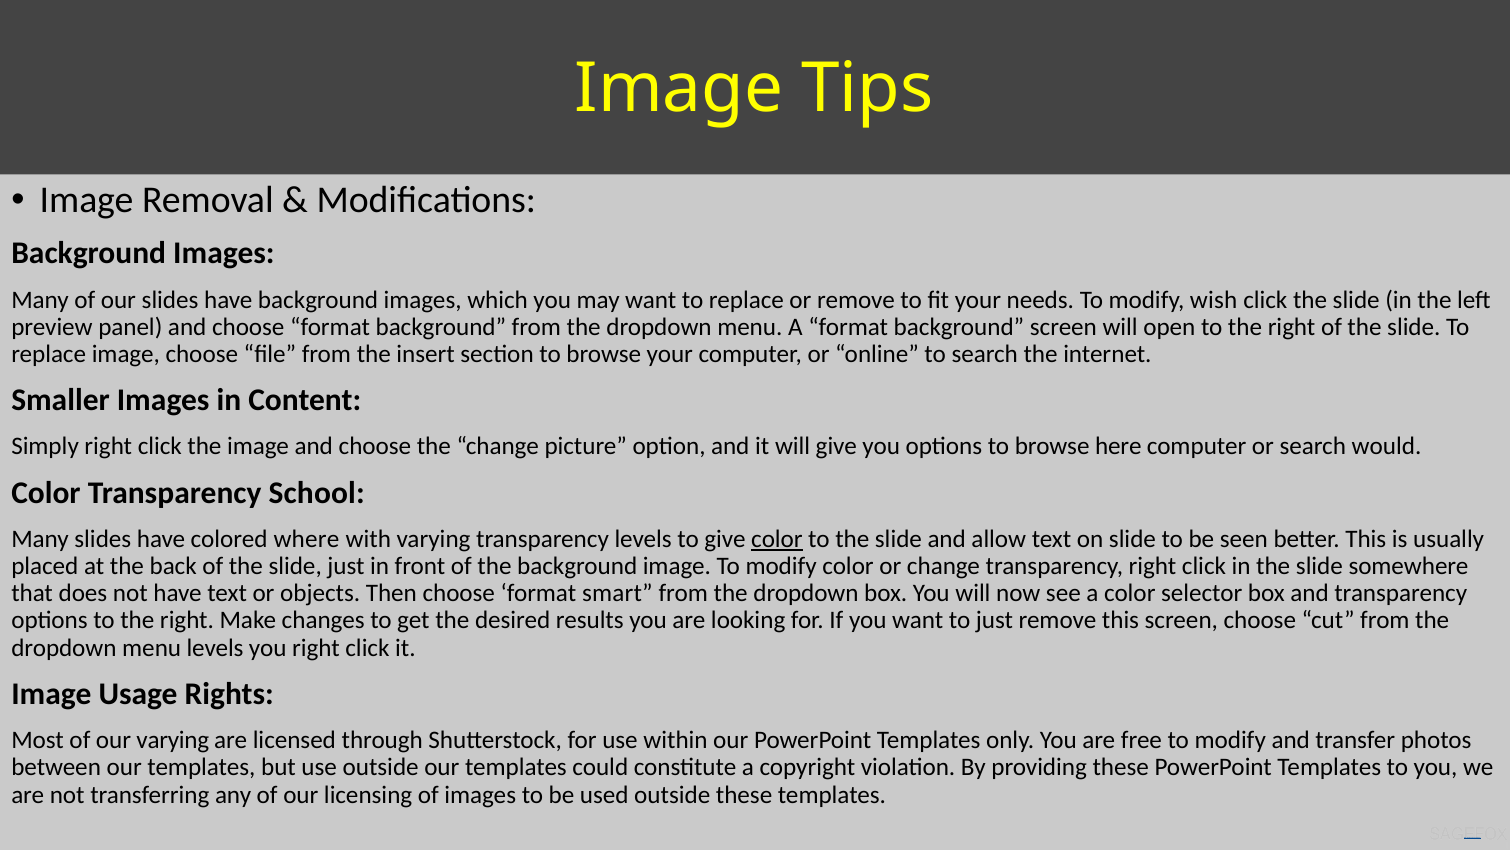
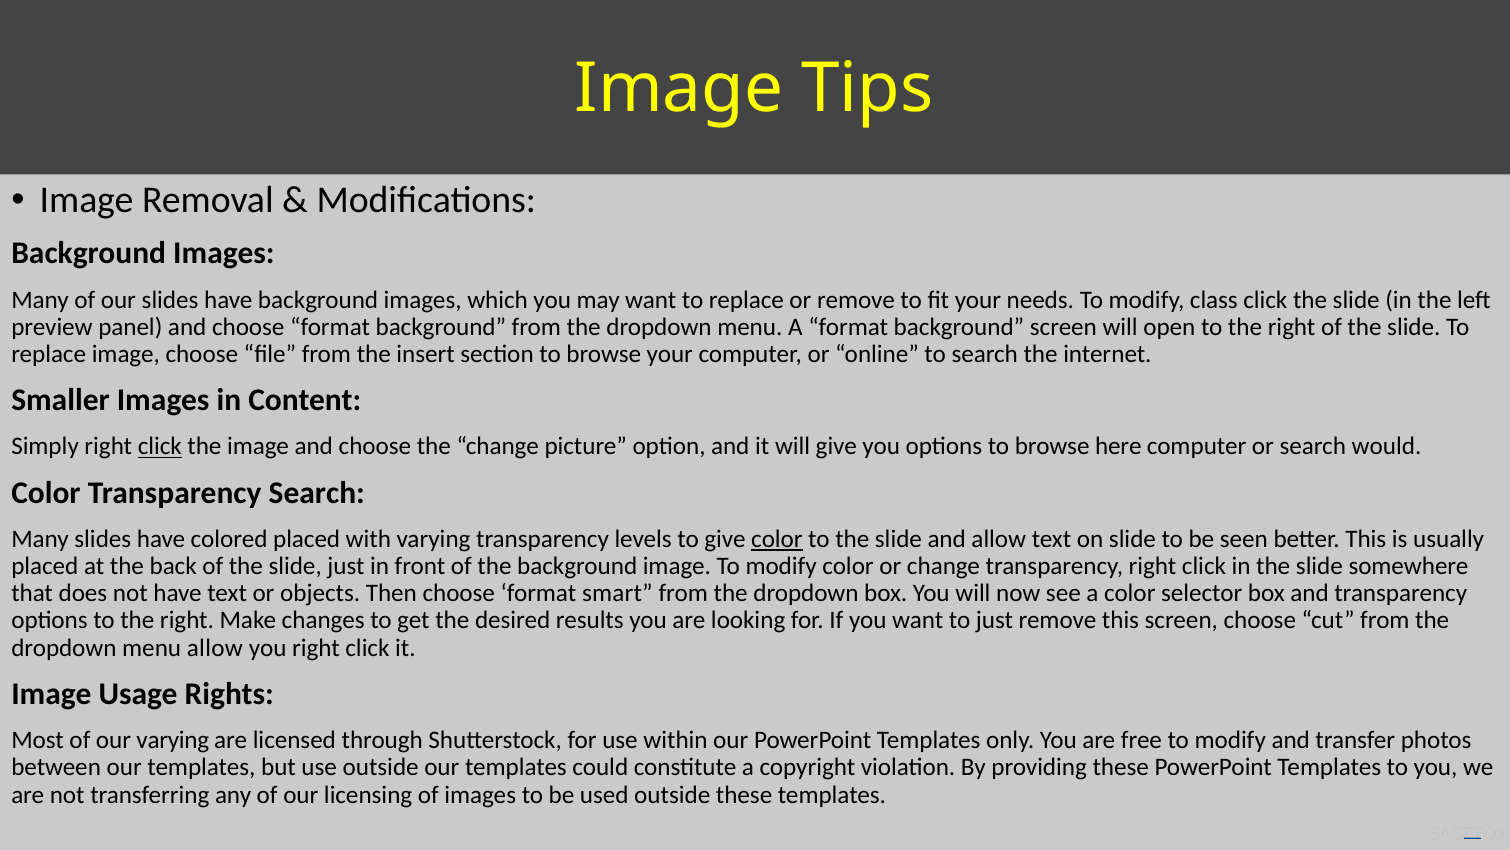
wish: wish -> class
click at (160, 446) underline: none -> present
Transparency School: School -> Search
colored where: where -> placed
menu levels: levels -> allow
